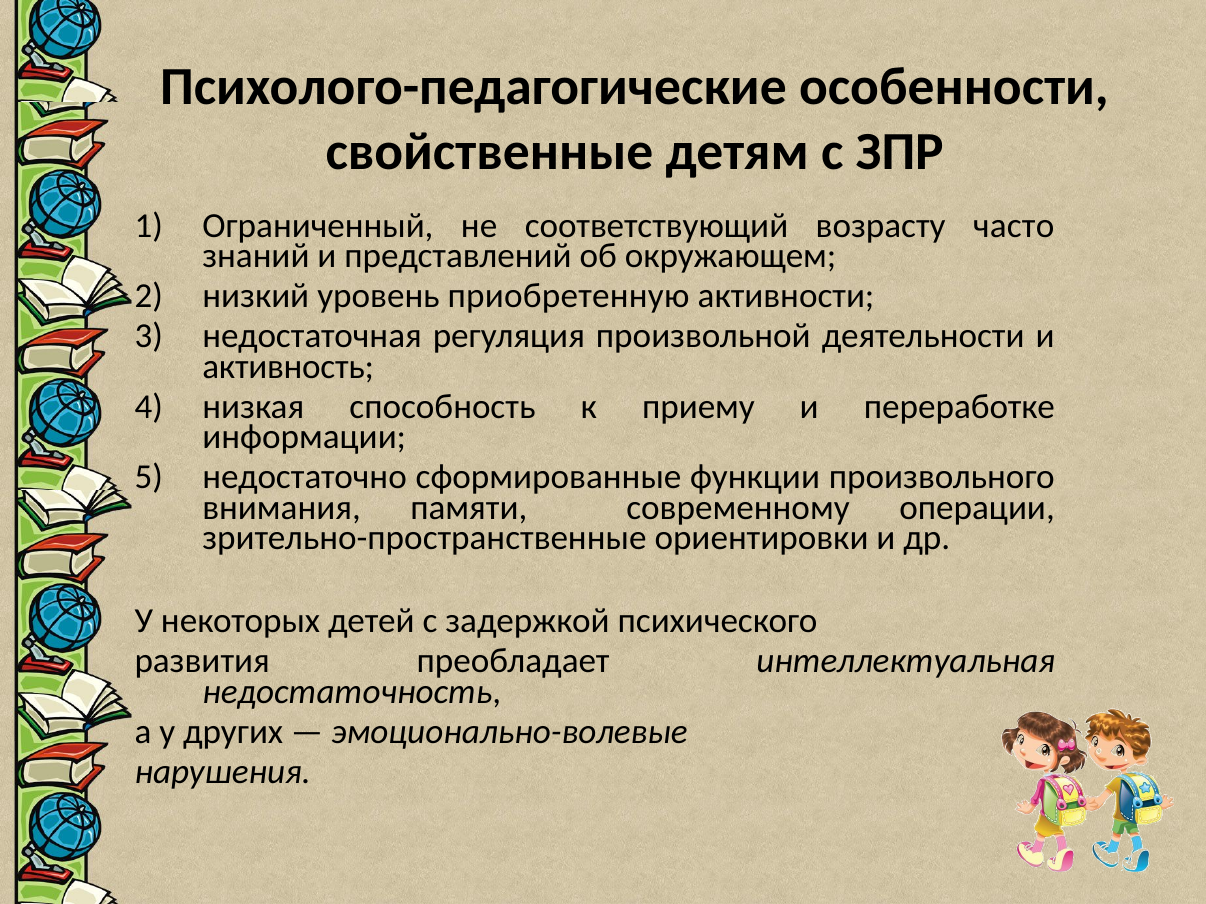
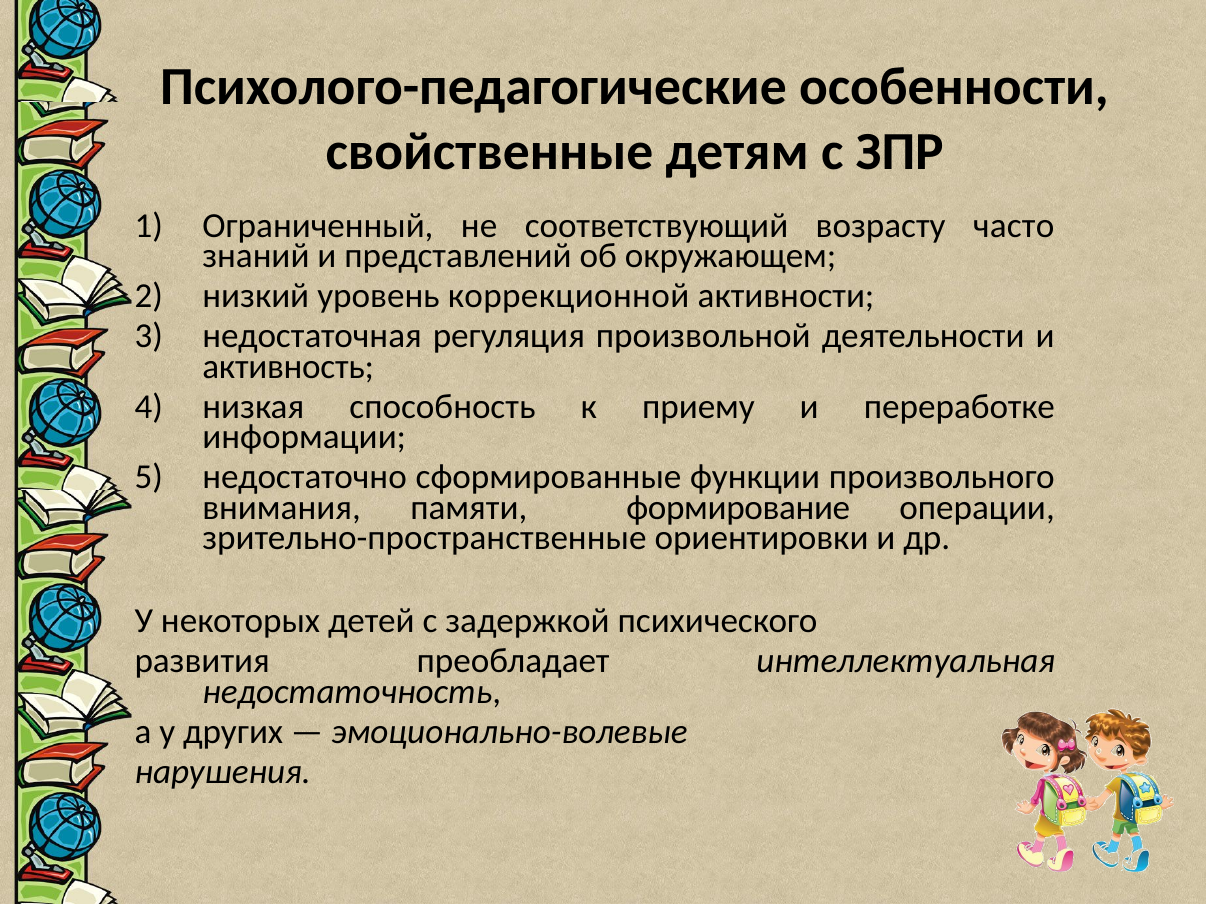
приобретенную: приобретенную -> коррекционной
современному: современному -> формирование
